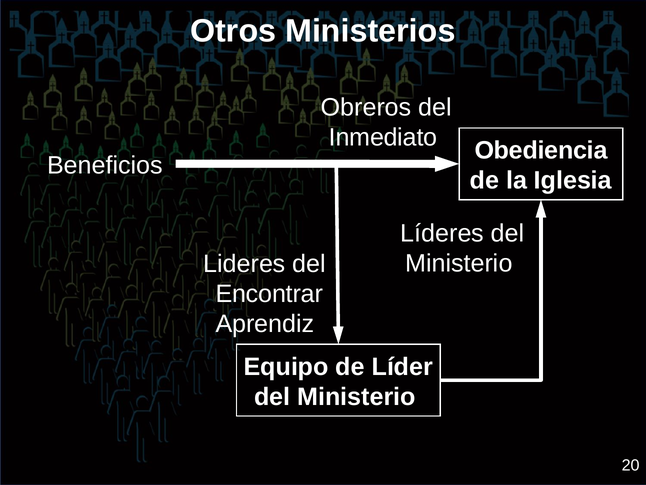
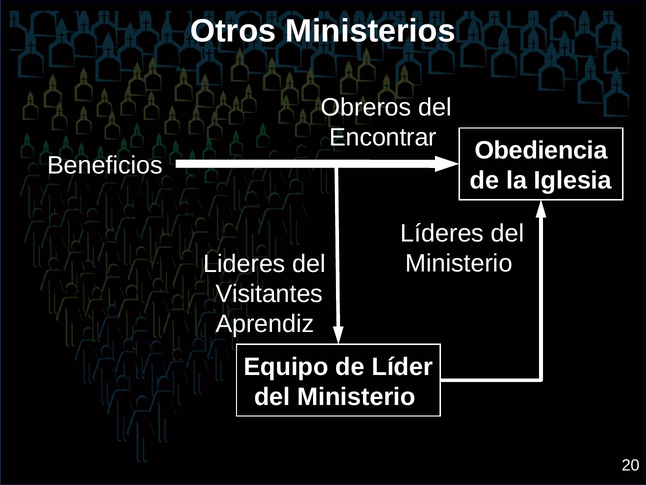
Inmediato: Inmediato -> Encontrar
Encontrar: Encontrar -> Visitantes
